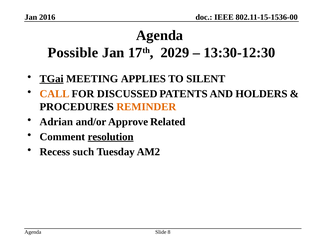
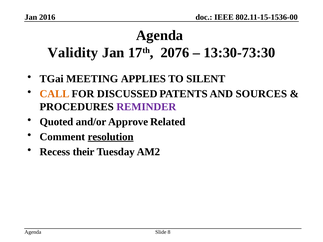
Possible: Possible -> Validity
2029: 2029 -> 2076
13:30-12:30: 13:30-12:30 -> 13:30-73:30
TGai underline: present -> none
HOLDERS: HOLDERS -> SOURCES
REMINDER colour: orange -> purple
Adrian: Adrian -> Quoted
such: such -> their
